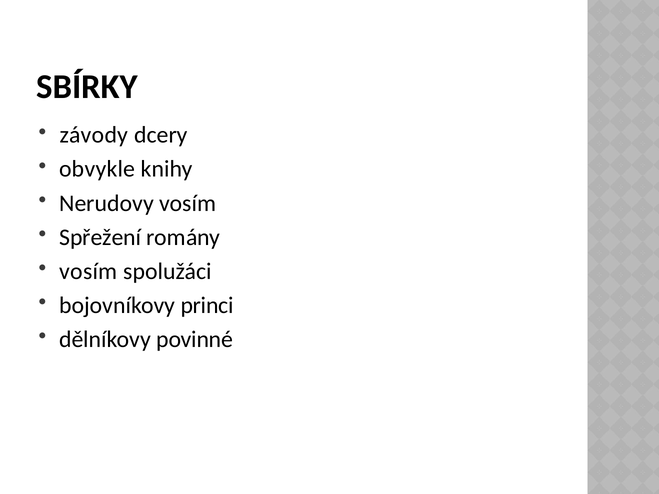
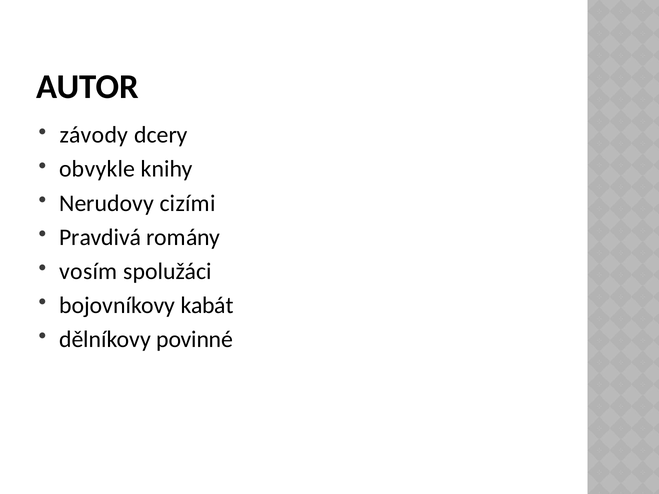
SBÍRKY: SBÍRKY -> AUTOR
Nerudovy vosím: vosím -> cizími
Spřežení: Spřežení -> Pravdivá
princi: princi -> kabát
